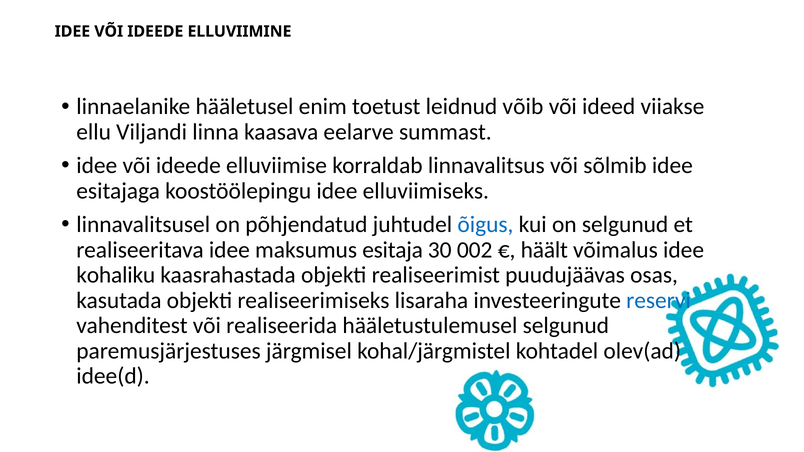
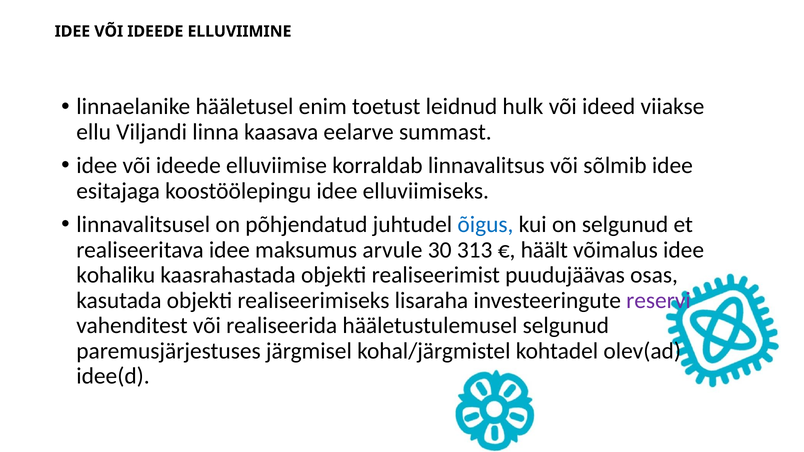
võib: võib -> hulk
esitaja: esitaja -> arvule
002: 002 -> 313
reservi colour: blue -> purple
